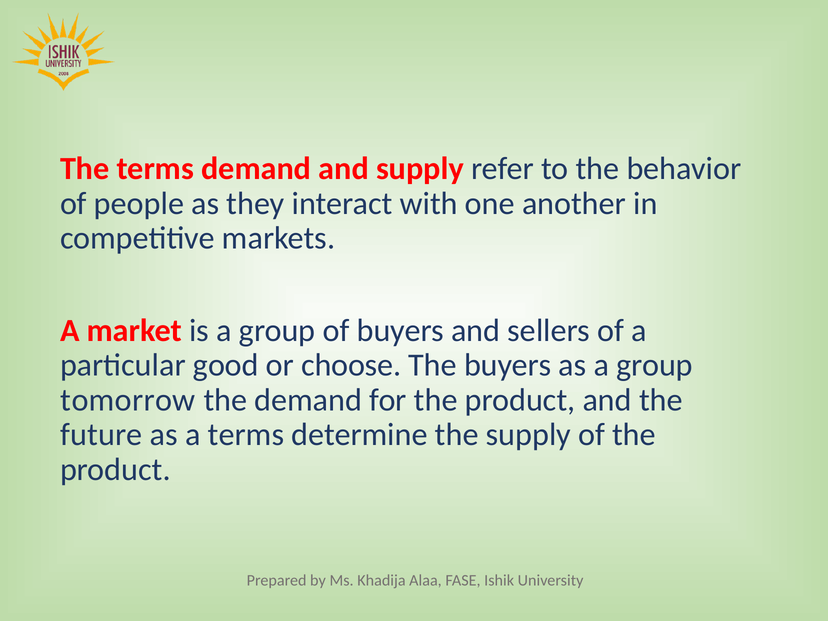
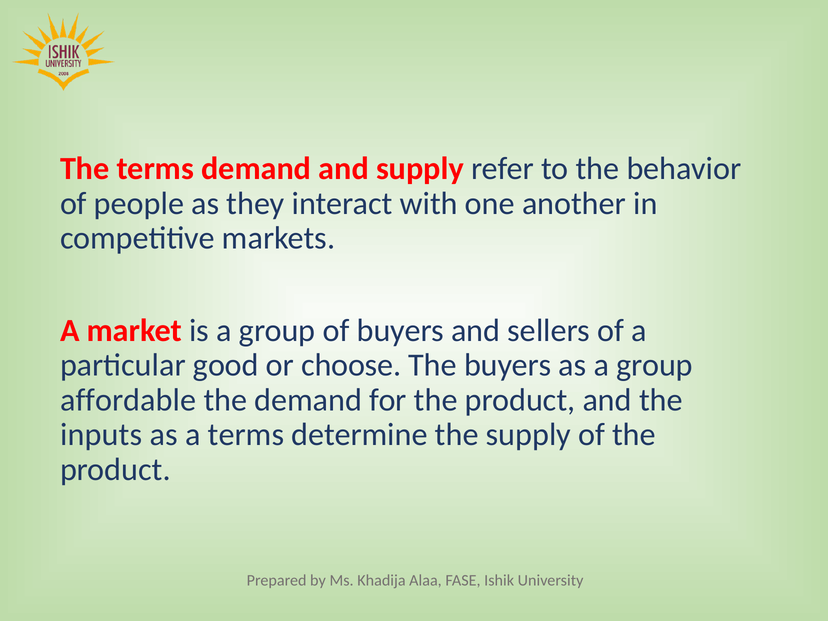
tomorrow: tomorrow -> affordable
future: future -> inputs
